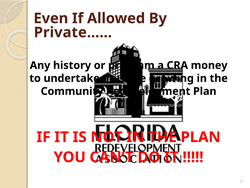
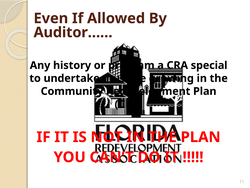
Private……: Private…… -> Auditor……
money: money -> special
